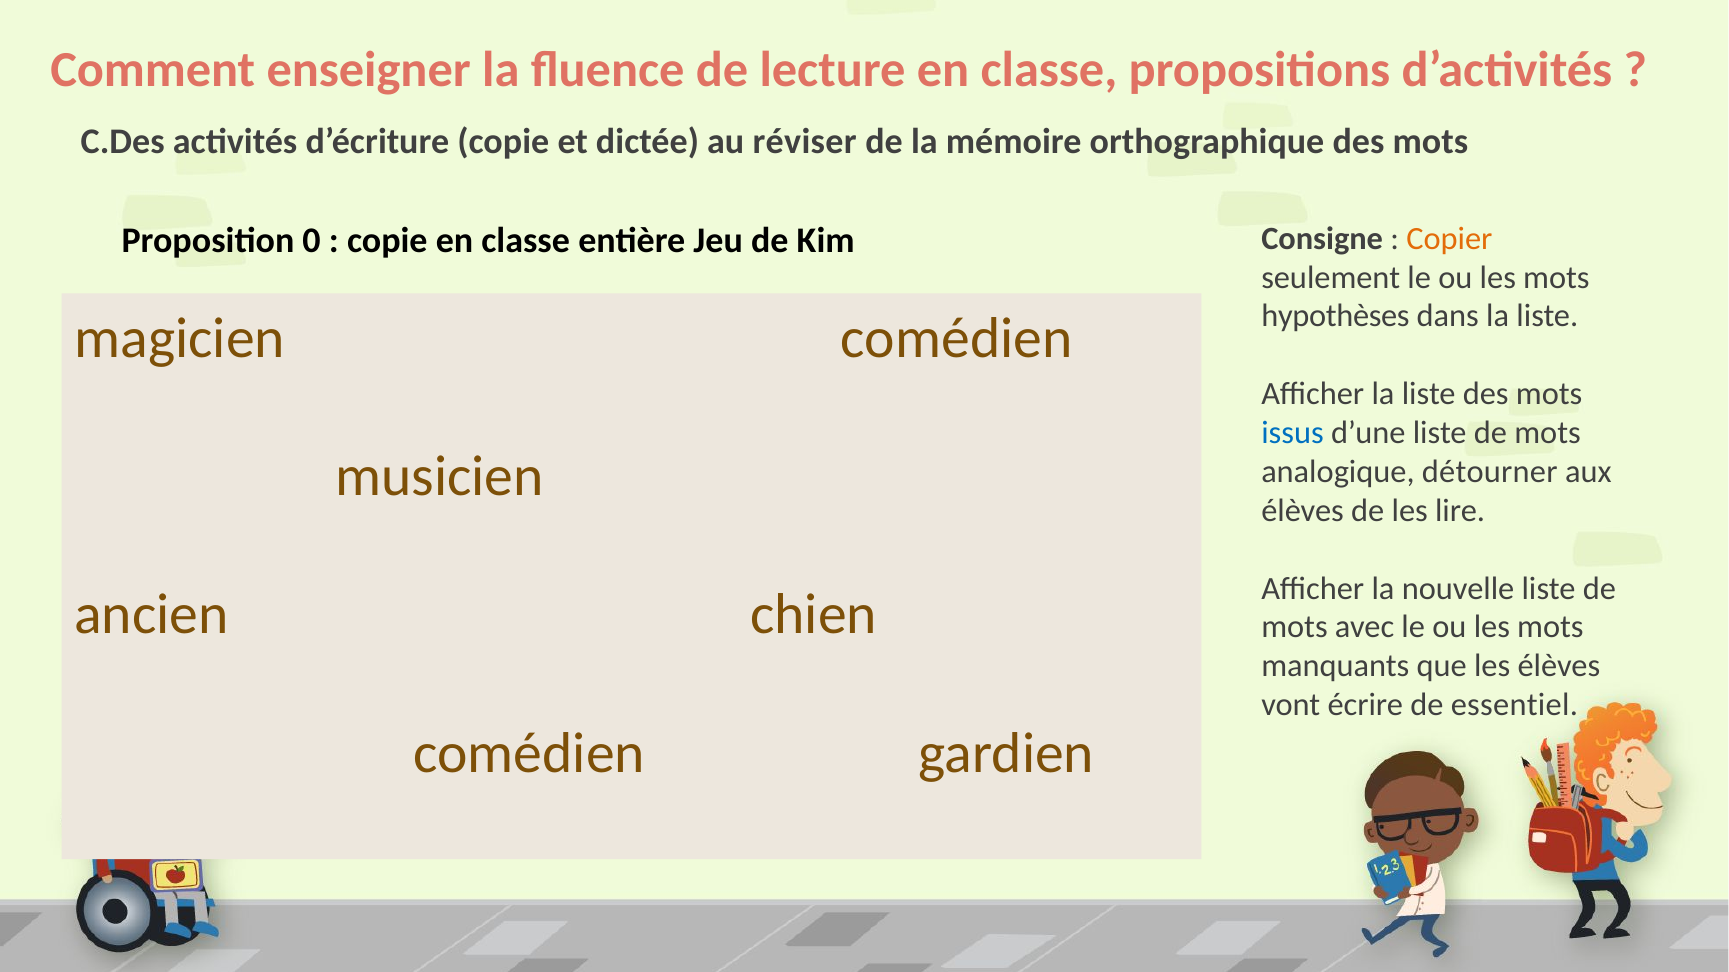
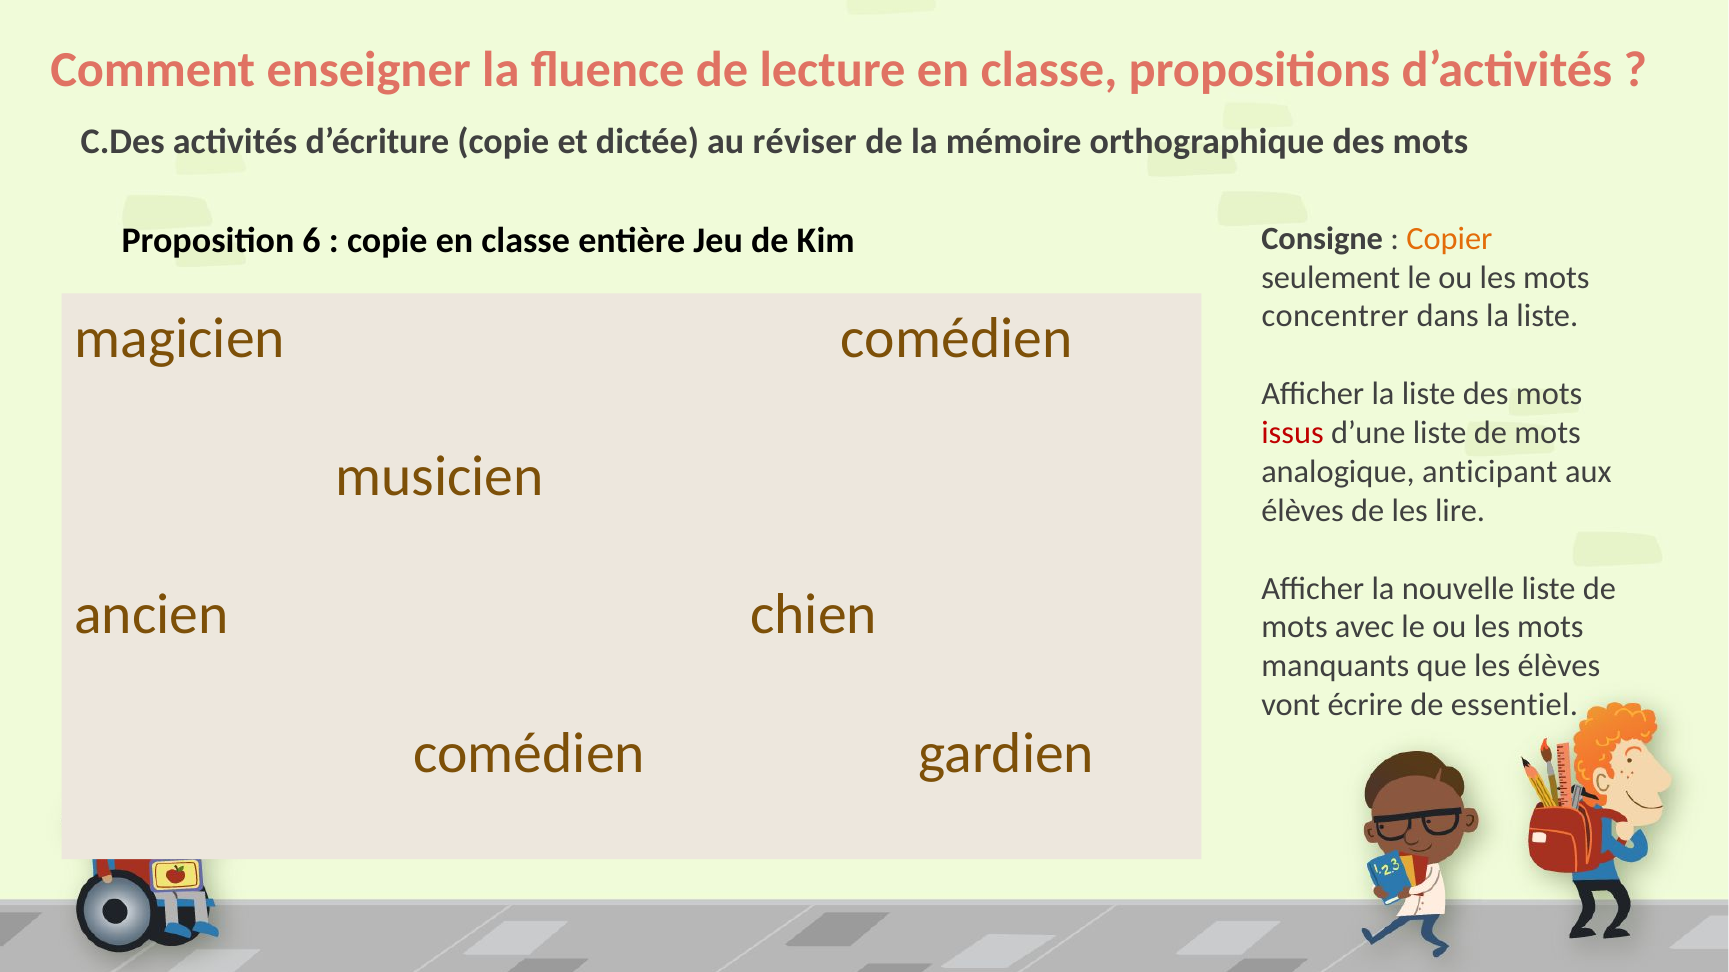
0: 0 -> 6
hypothèses: hypothèses -> concentrer
issus colour: blue -> red
détourner: détourner -> anticipant
